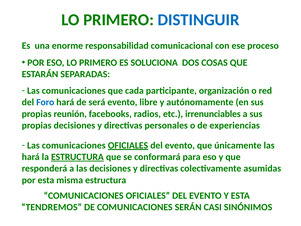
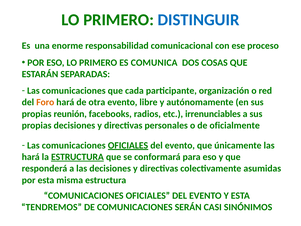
SOLUCIONA: SOLUCIONA -> COMUNICA
Foro colour: blue -> orange
será: será -> otra
experiencias: experiencias -> oficialmente
